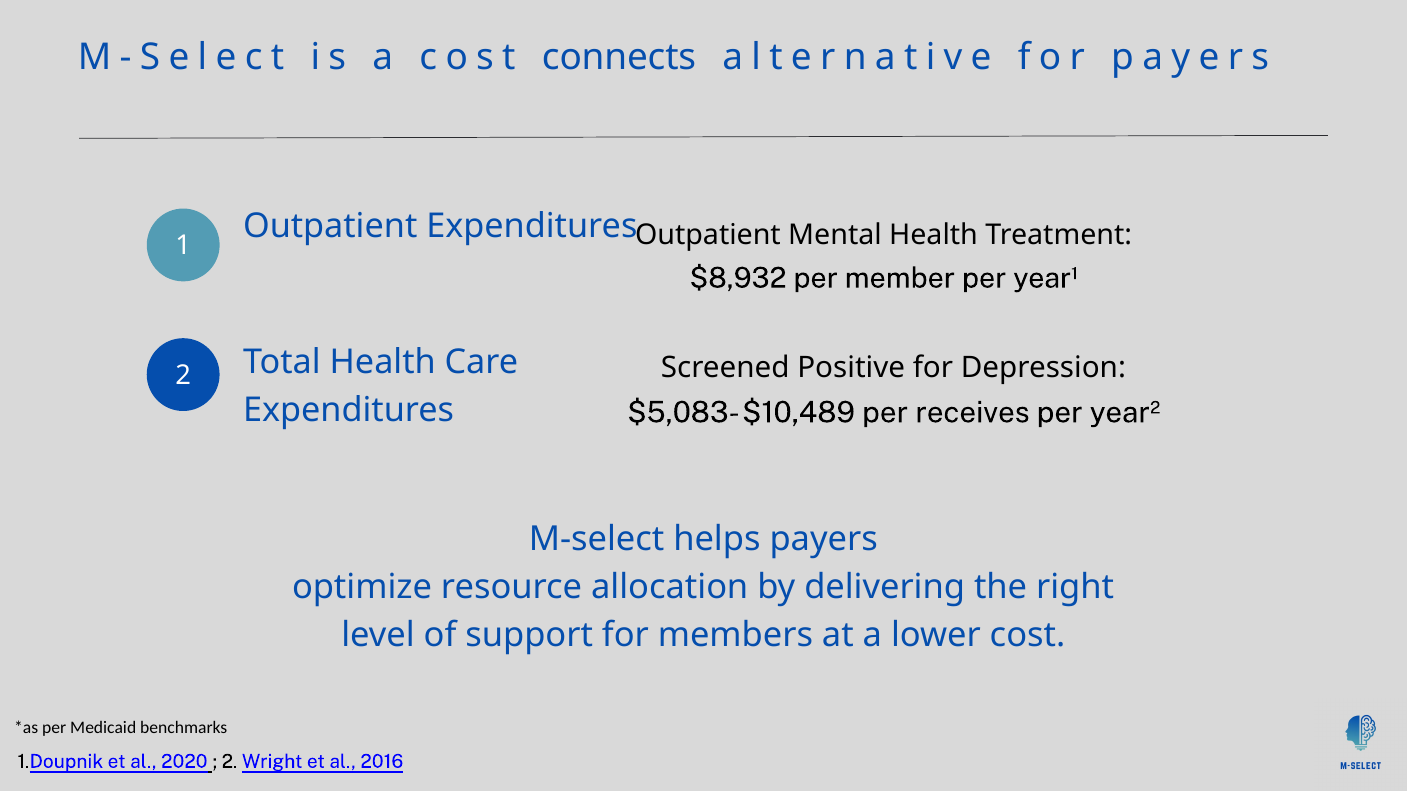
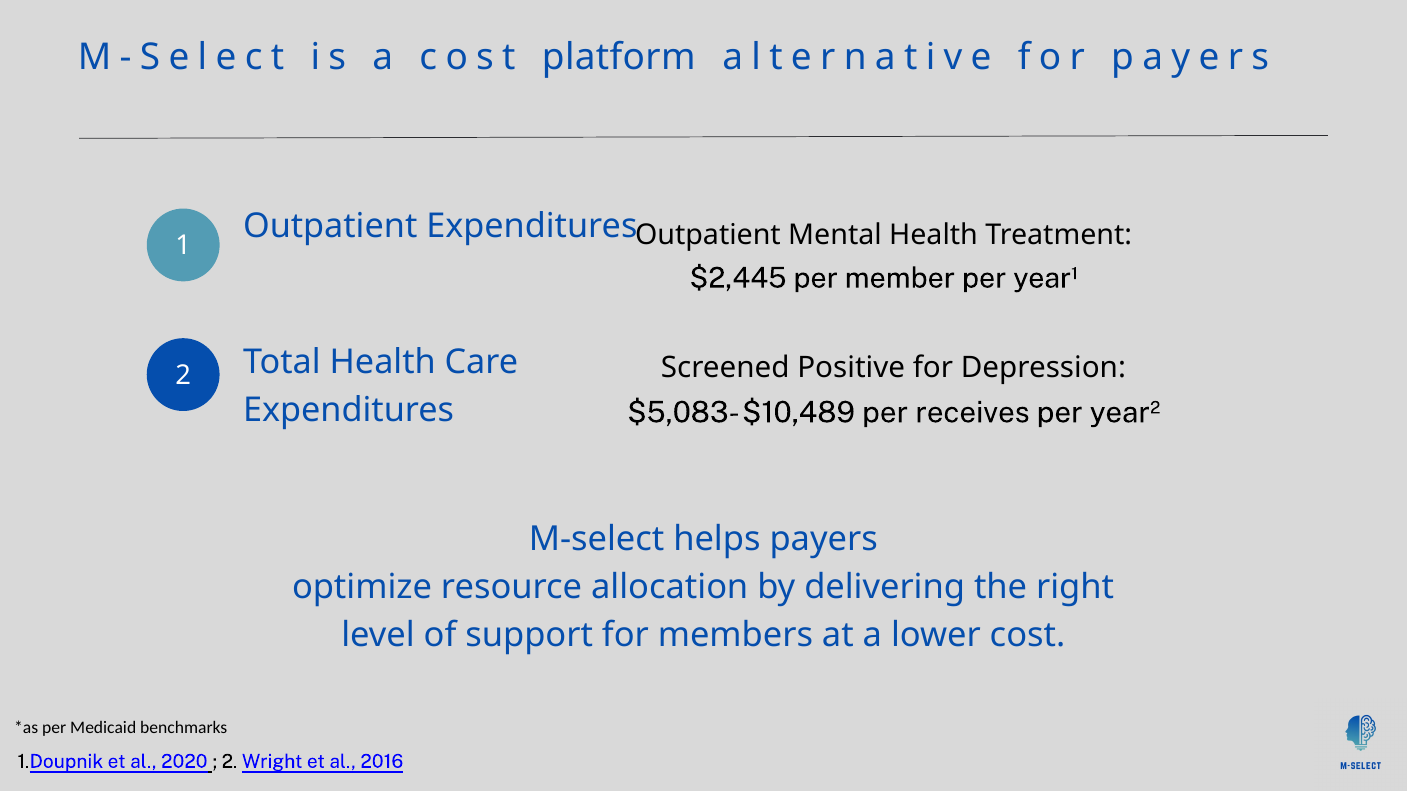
connects: connects -> platform
$8,932: $8,932 -> $2,445
